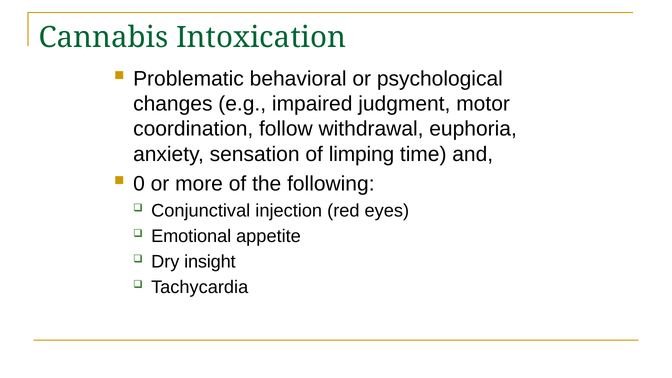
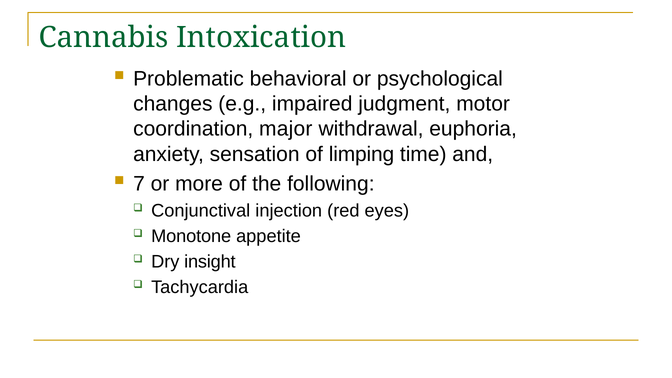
follow: follow -> major
0: 0 -> 7
Emotional: Emotional -> Monotone
